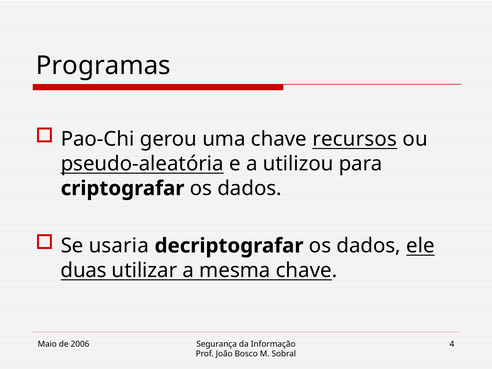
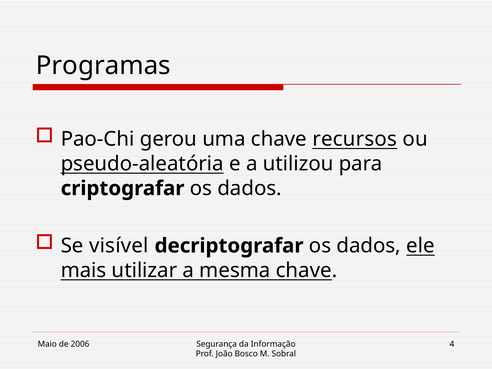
usaria: usaria -> visível
duas: duas -> mais
